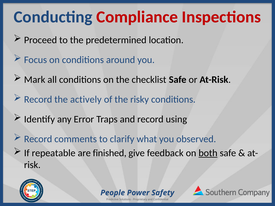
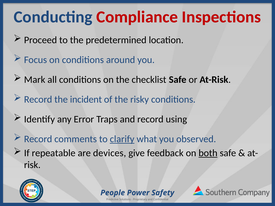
actively: actively -> incident
clarify underline: none -> present
finished: finished -> devices
